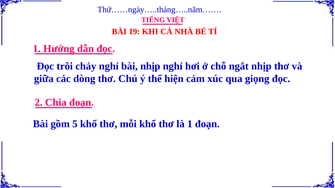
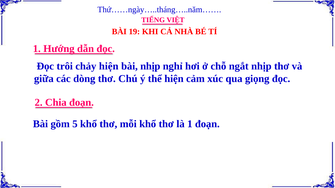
chảy nghỉ: nghỉ -> hiện
